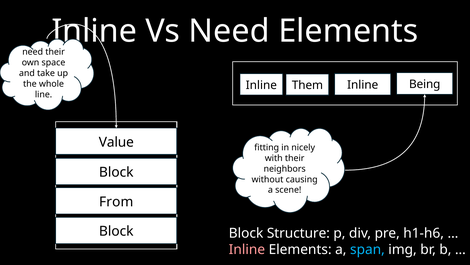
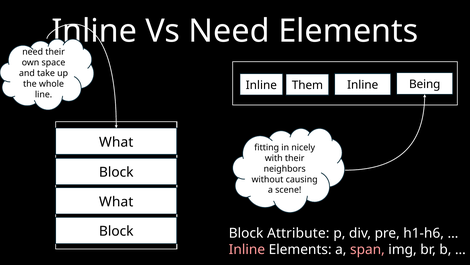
Value at (116, 142): Value -> What
From at (116, 201): From -> What
Structure: Structure -> Attribute
span colour: light blue -> pink
